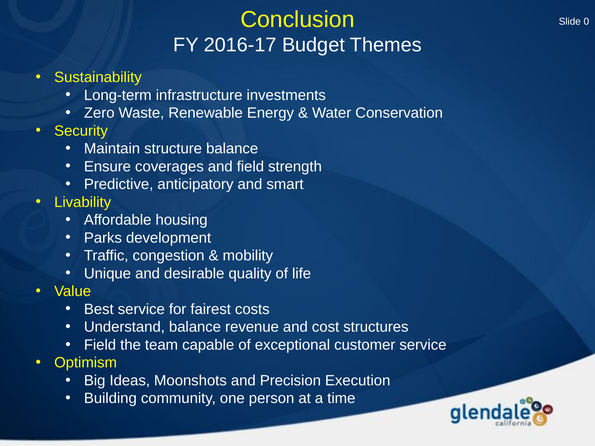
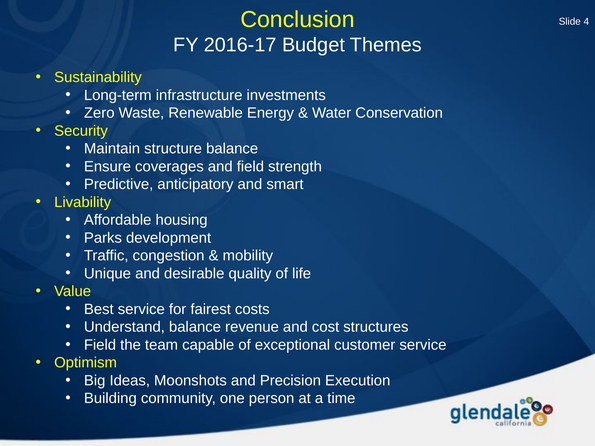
0: 0 -> 4
